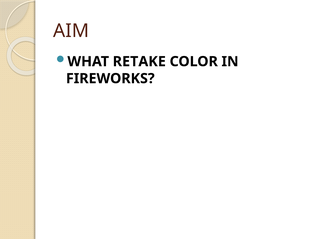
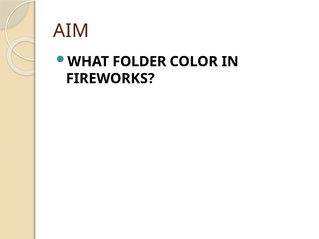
RETAKE: RETAKE -> FOLDER
